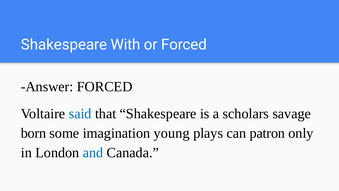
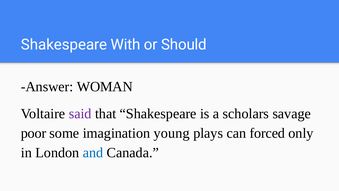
or Forced: Forced -> Should
Answer FORCED: FORCED -> WOMAN
said colour: blue -> purple
born: born -> poor
patron: patron -> forced
